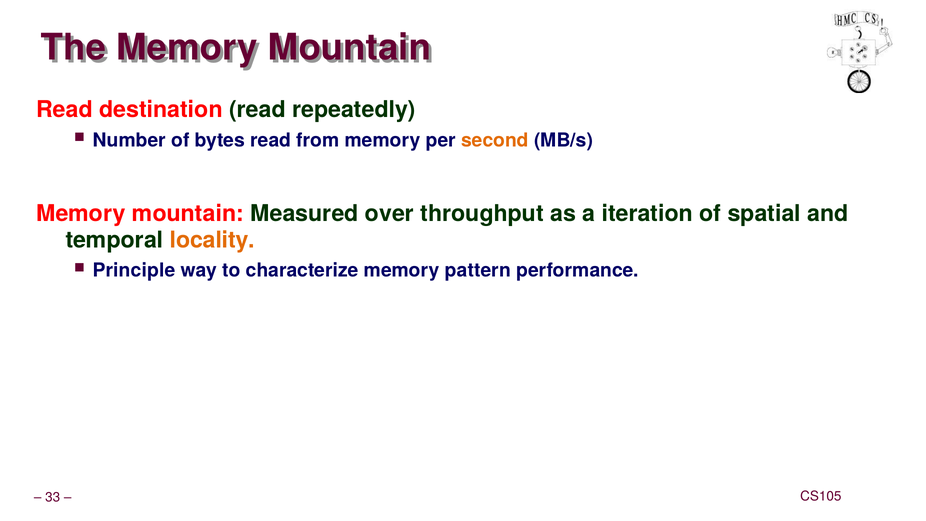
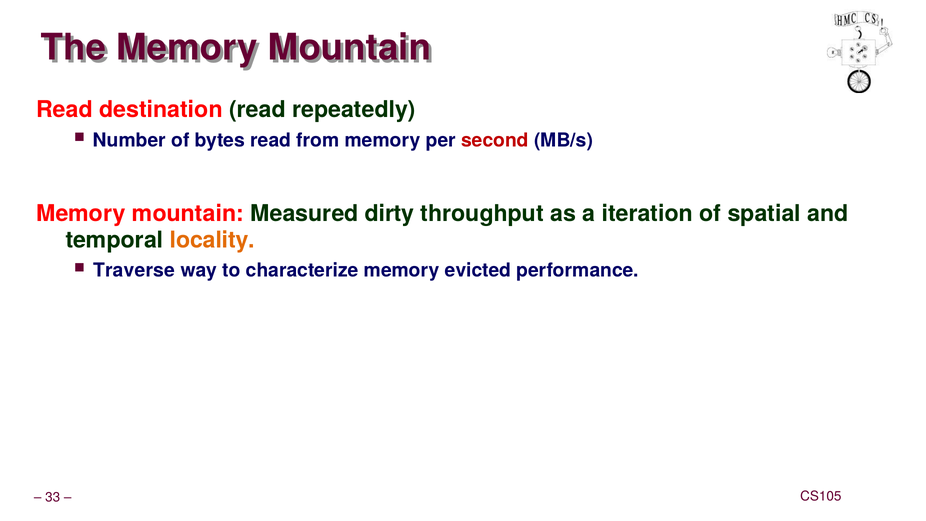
second colour: orange -> red
over: over -> dirty
Principle: Principle -> Traverse
pattern: pattern -> evicted
